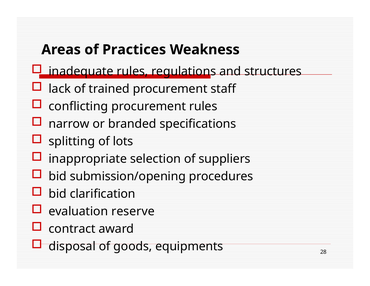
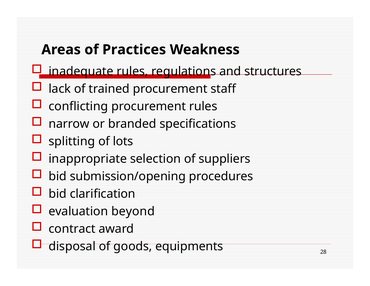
reserve: reserve -> beyond
